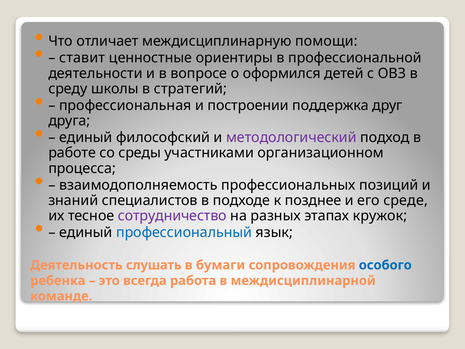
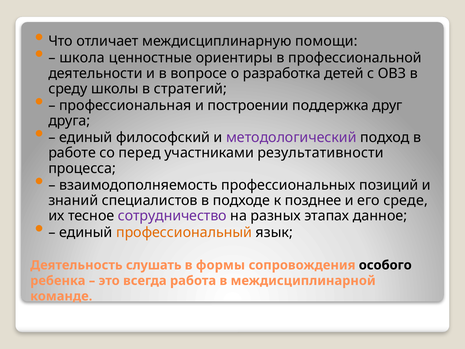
ставит: ставит -> школа
оформился: оформился -> разработка
среды: среды -> перед
организационном: организационном -> результативности
кружок: кружок -> данное
профессиональный colour: blue -> orange
бумаги: бумаги -> формы
особого colour: blue -> black
